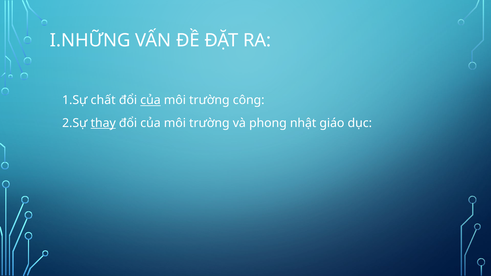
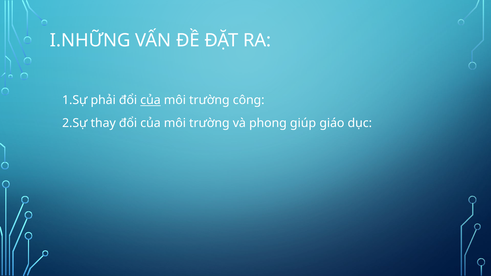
chất: chất -> phải
thay underline: present -> none
nhật: nhật -> giúp
